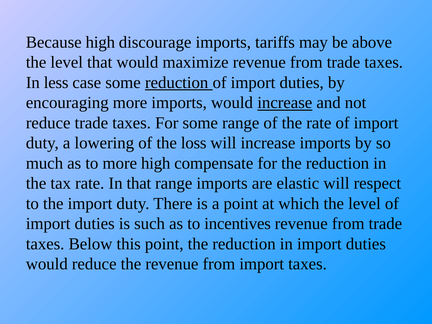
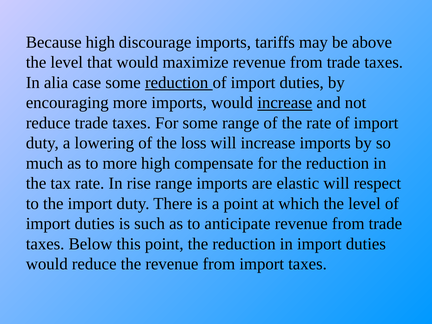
less: less -> alia
In that: that -> rise
incentives: incentives -> anticipate
